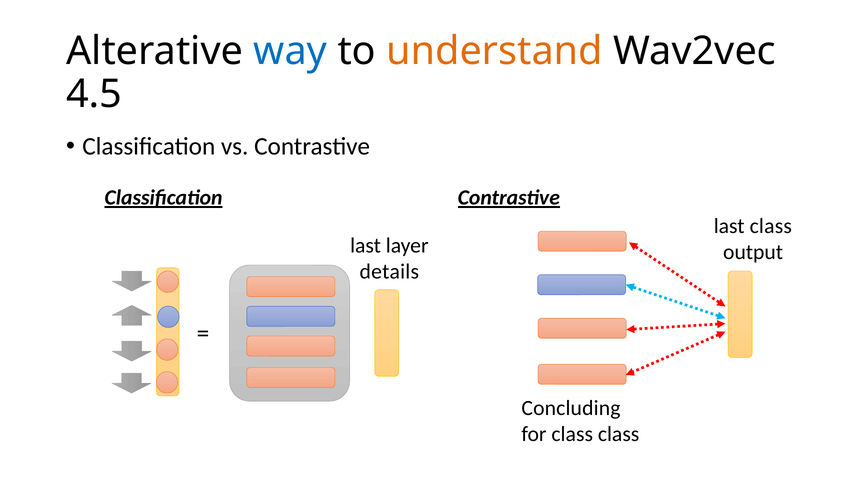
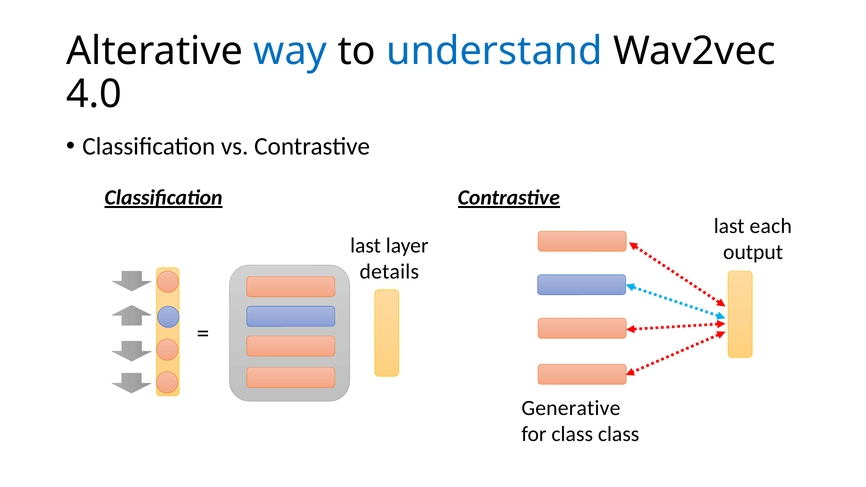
understand colour: orange -> blue
4.5: 4.5 -> 4.0
last class: class -> each
Concluding: Concluding -> Generative
